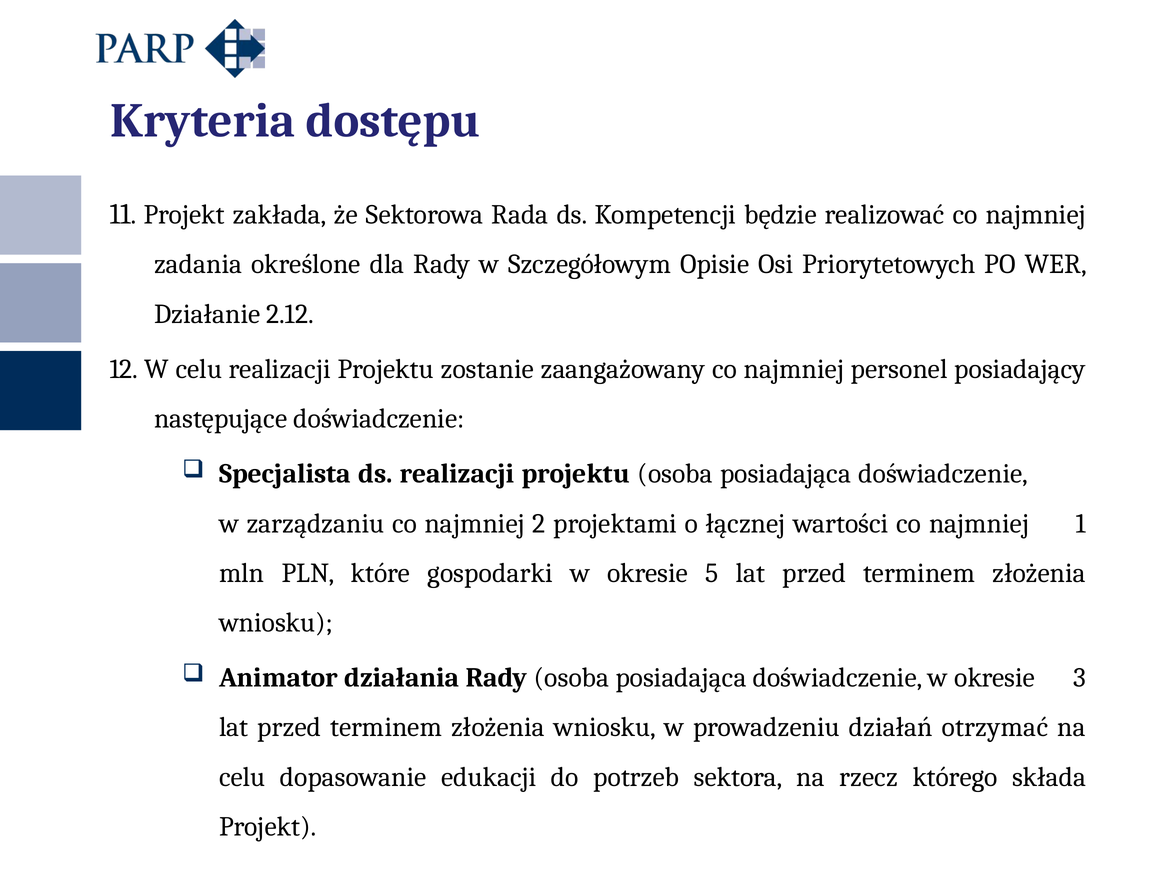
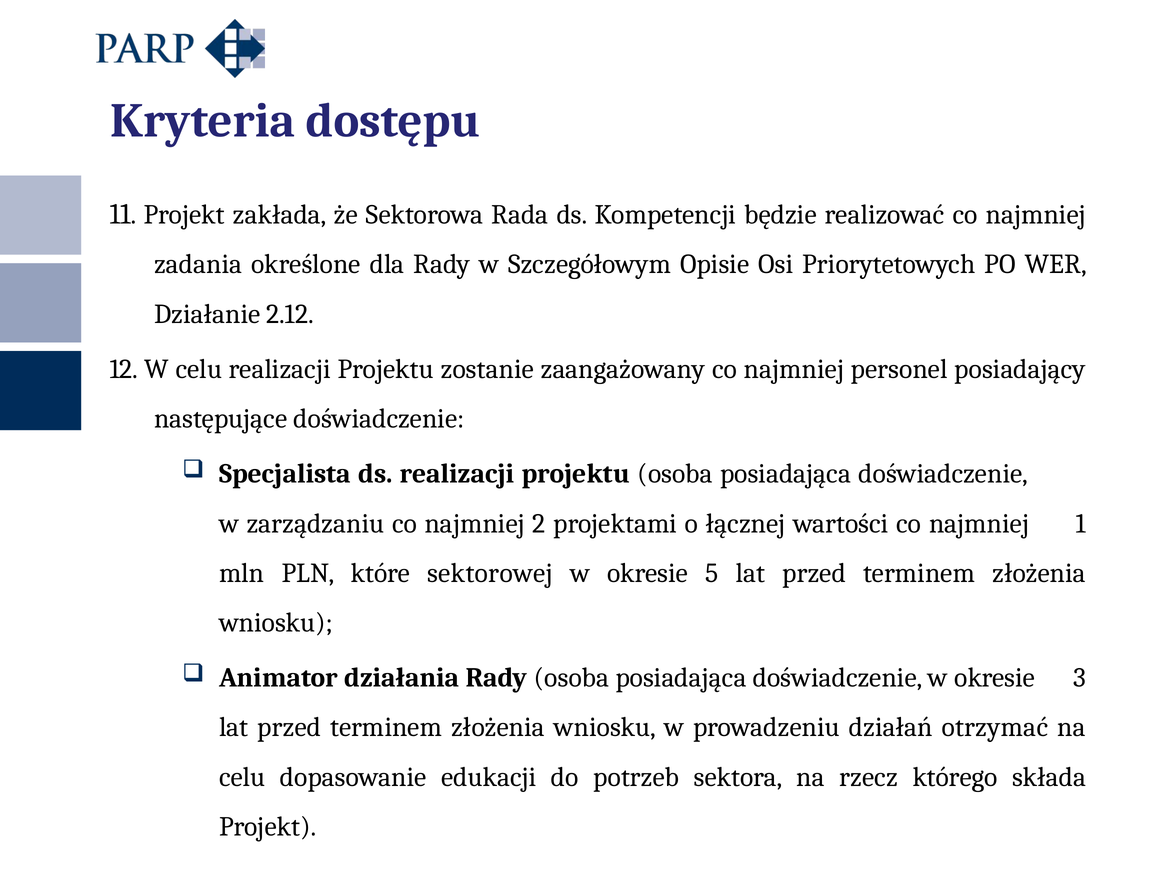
gospodarki: gospodarki -> sektorowej
